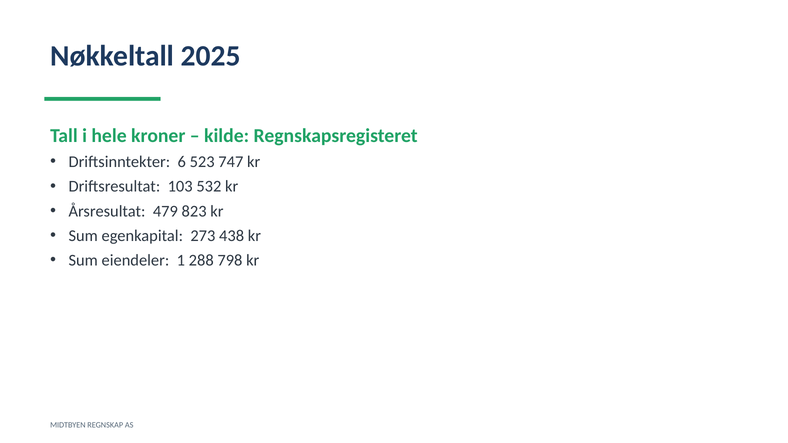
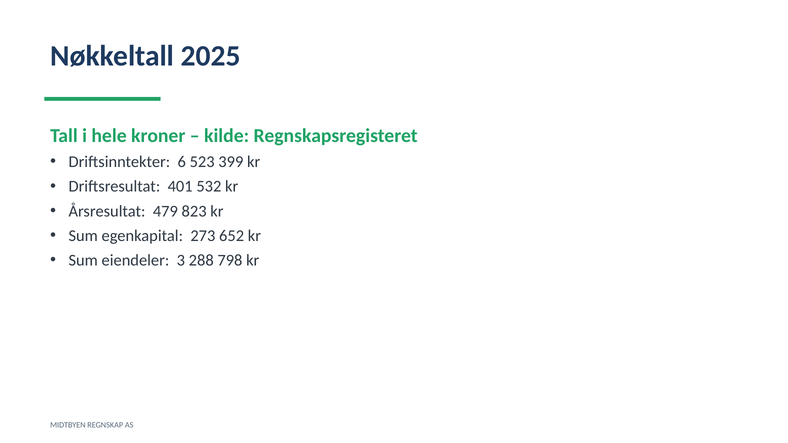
747: 747 -> 399
103: 103 -> 401
438: 438 -> 652
1: 1 -> 3
